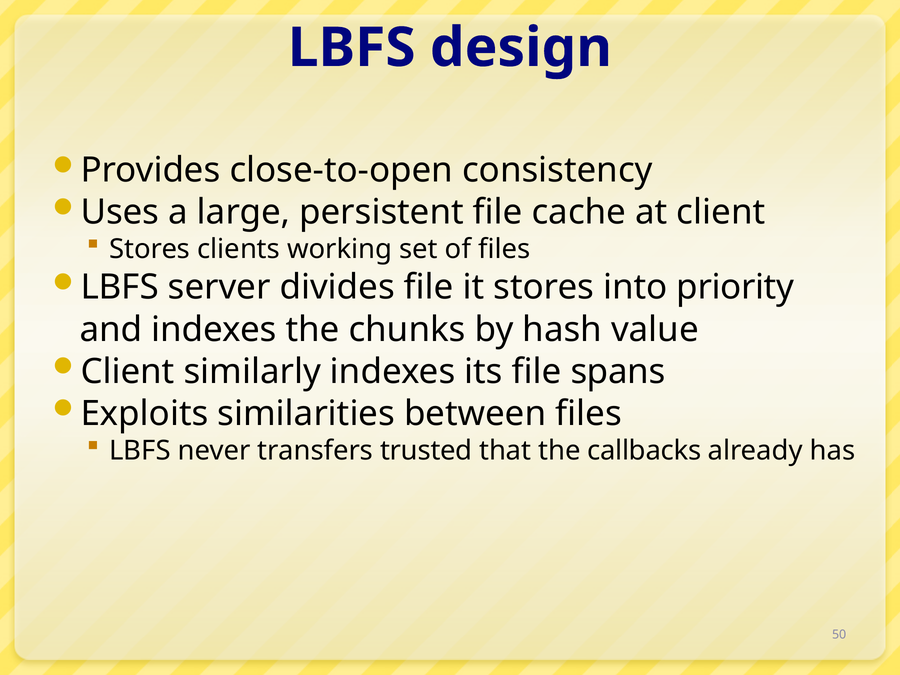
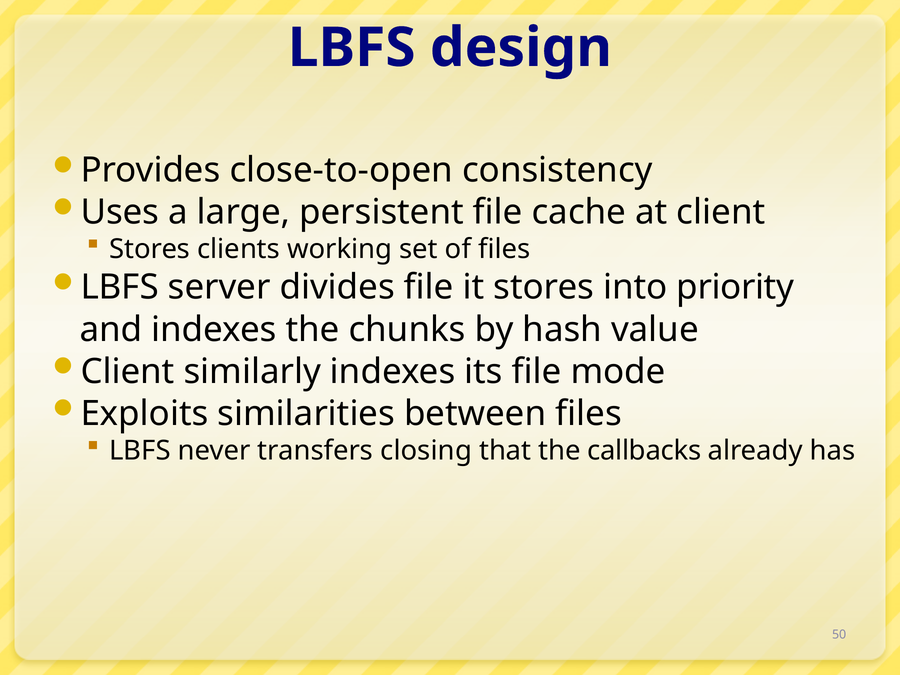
spans: spans -> mode
trusted: trusted -> closing
